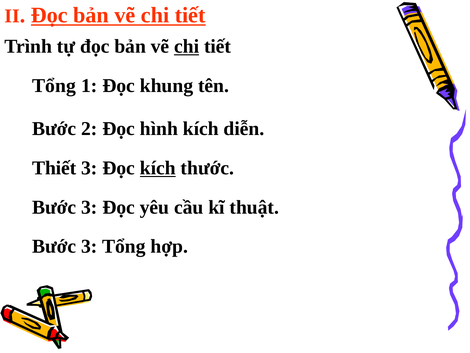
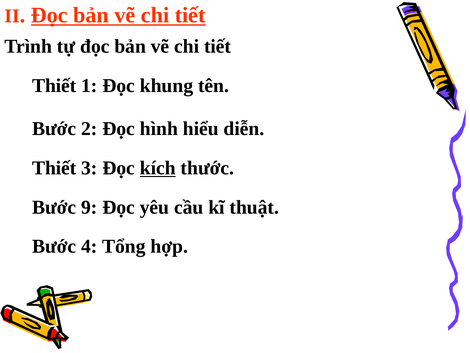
chi at (187, 46) underline: present -> none
Tổng at (54, 86): Tổng -> Thiết
hình kích: kích -> hiểu
3 at (89, 207): 3 -> 9
3 at (89, 246): 3 -> 4
